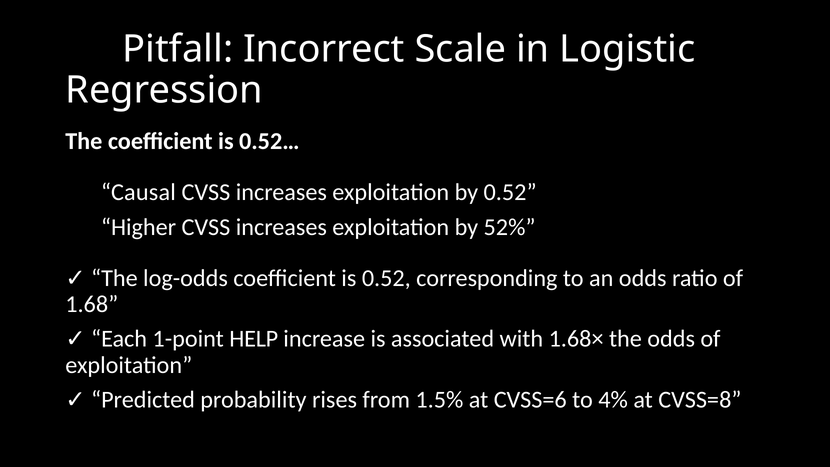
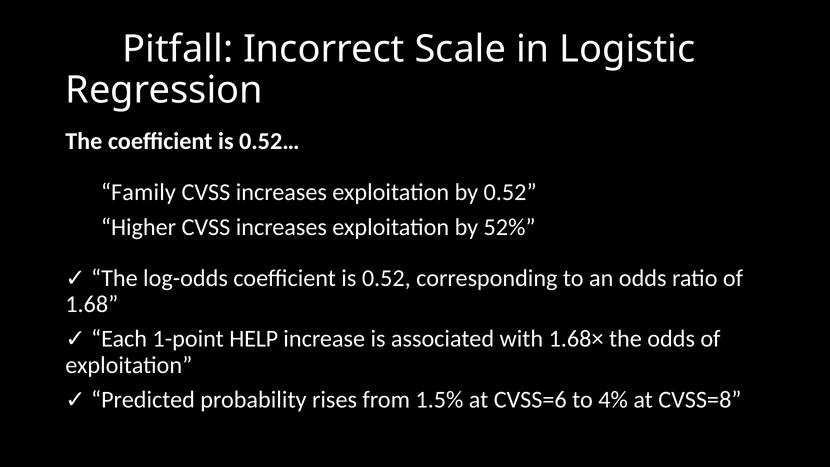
Causal: Causal -> Family
